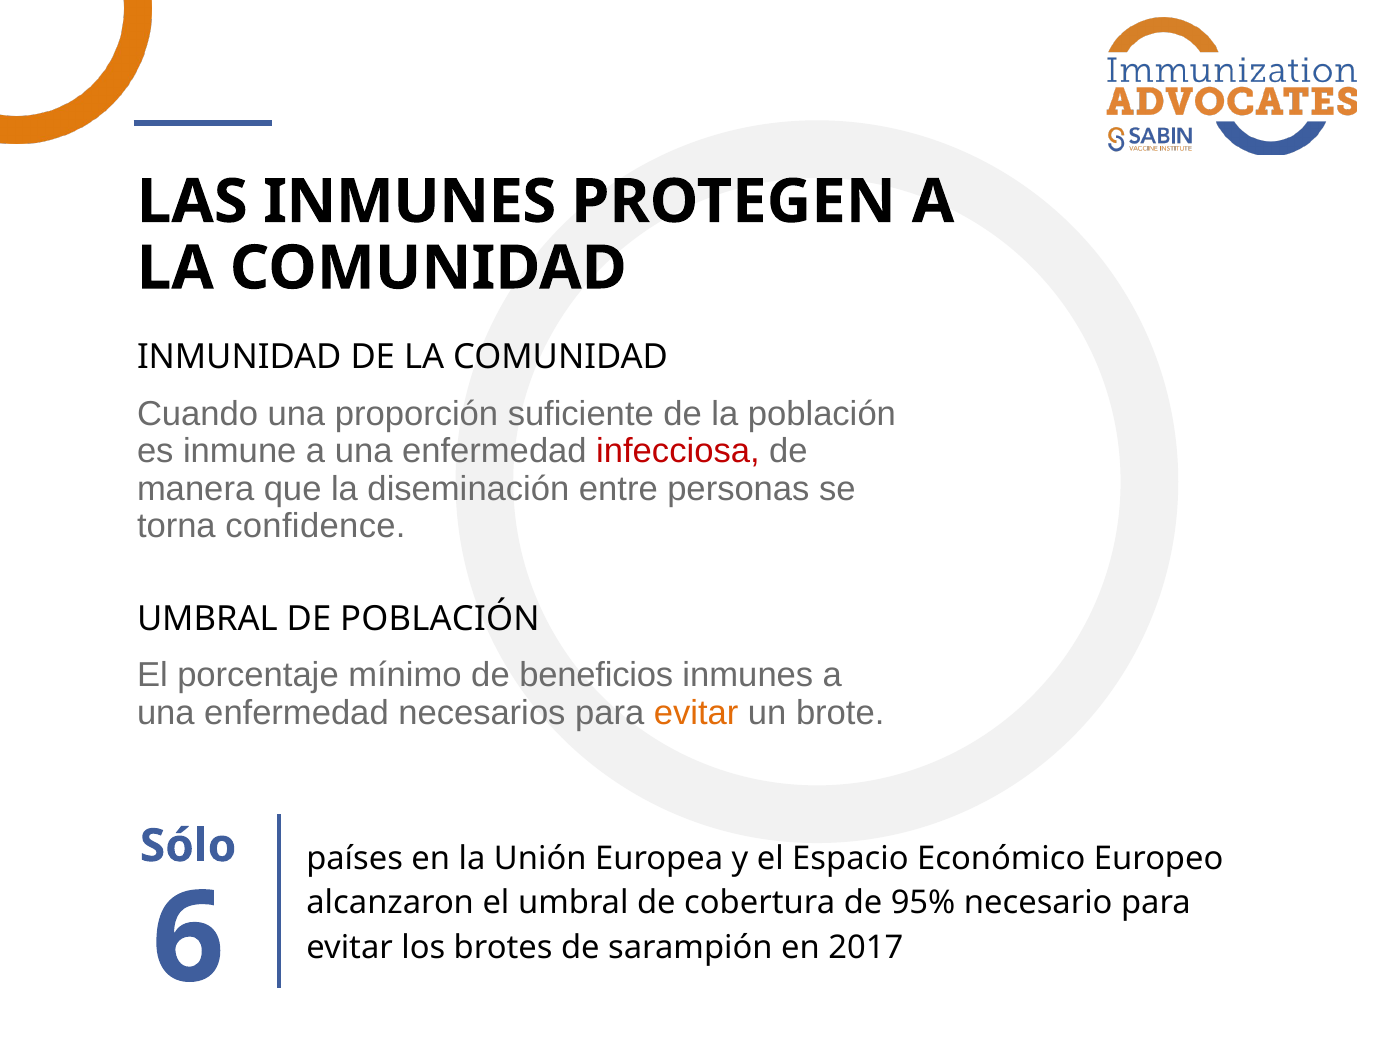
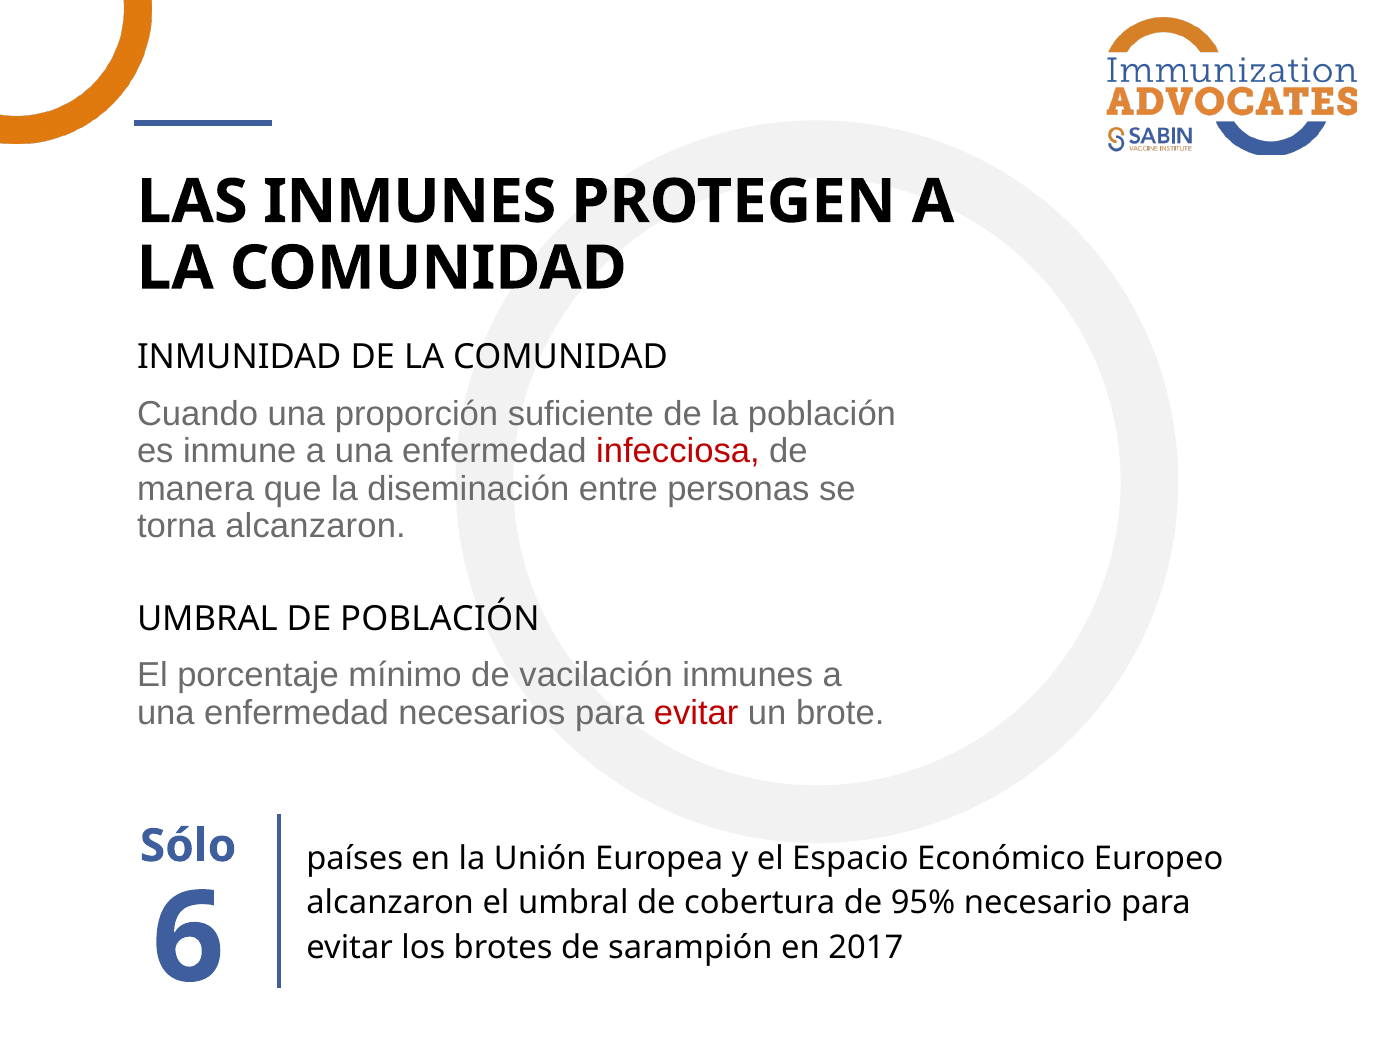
torna confidence: confidence -> alcanzaron
beneficios: beneficios -> vacilación
evitar at (696, 713) colour: orange -> red
